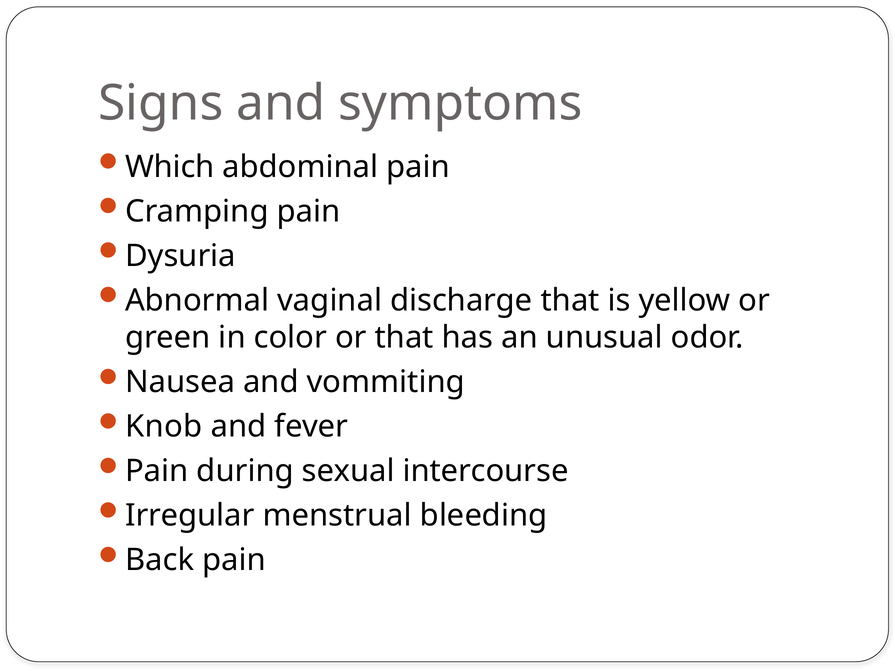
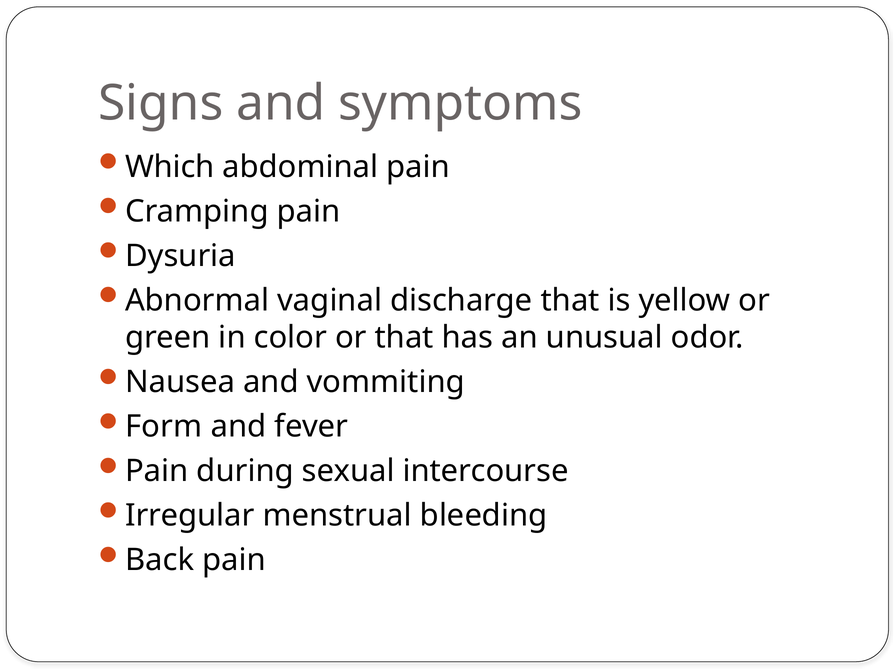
Knob: Knob -> Form
